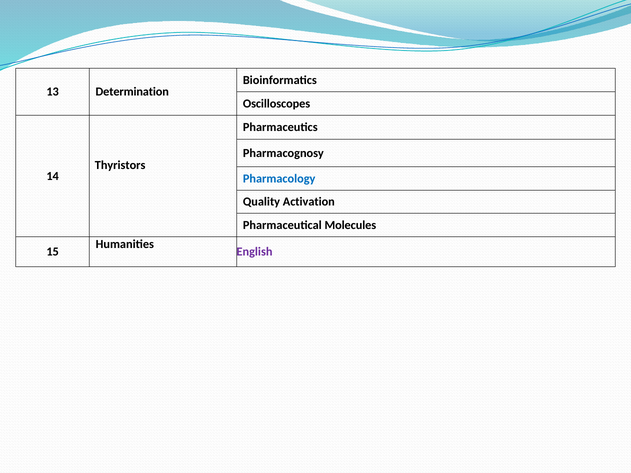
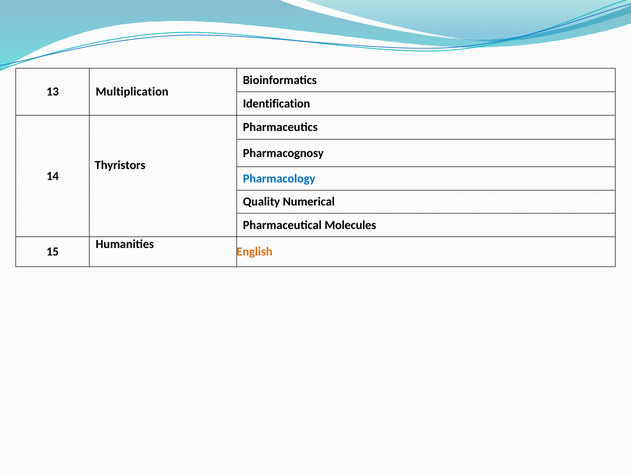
Determination: Determination -> Multiplication
Oscilloscopes: Oscilloscopes -> Identification
Activation: Activation -> Numerical
English colour: purple -> orange
